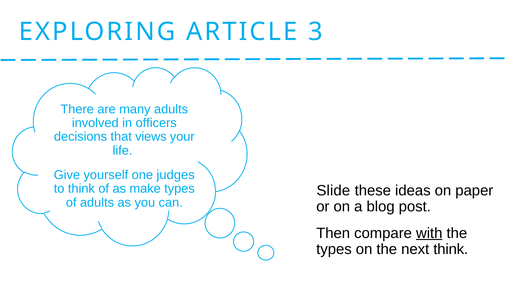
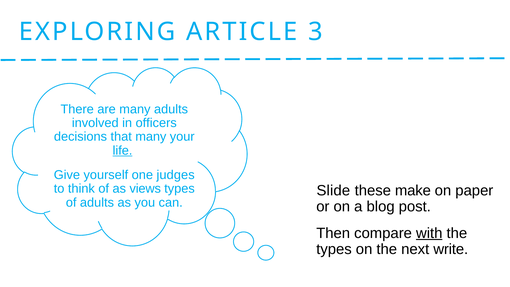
that views: views -> many
life underline: none -> present
make: make -> views
ideas: ideas -> make
next think: think -> write
